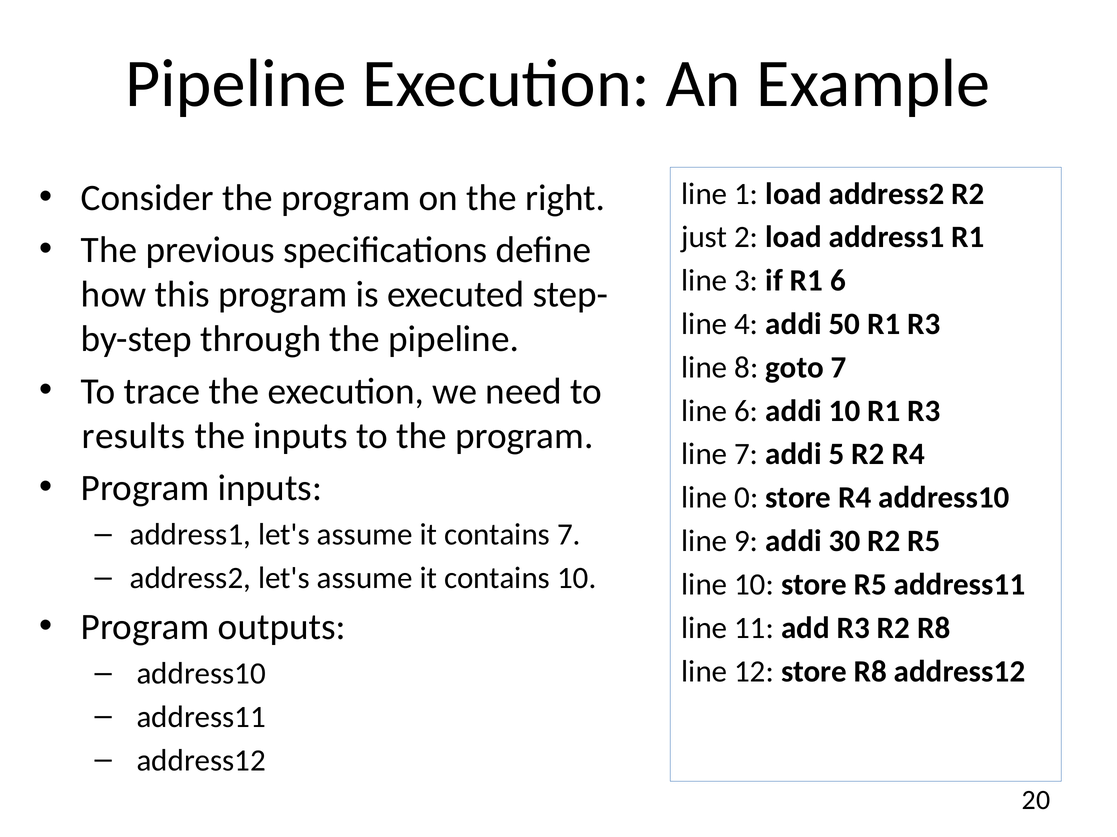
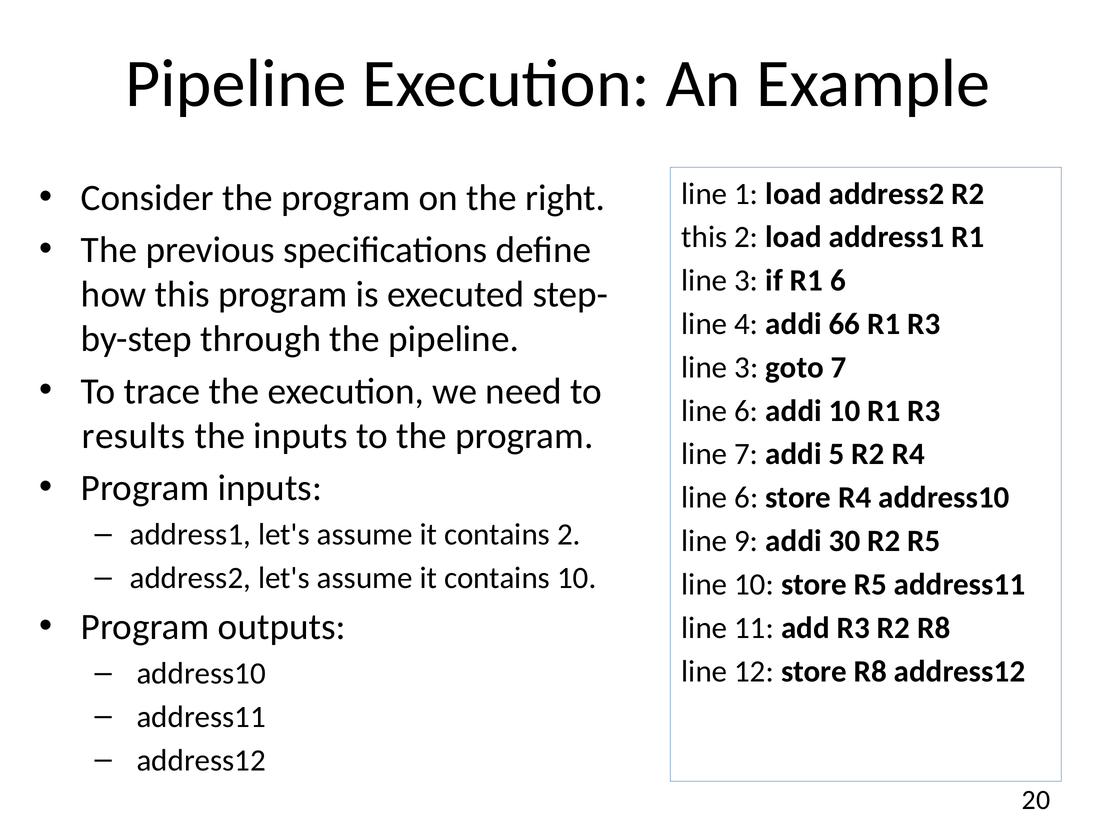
just at (704, 237): just -> this
50: 50 -> 66
8 at (746, 368): 8 -> 3
0 at (746, 498): 0 -> 6
contains 7: 7 -> 2
